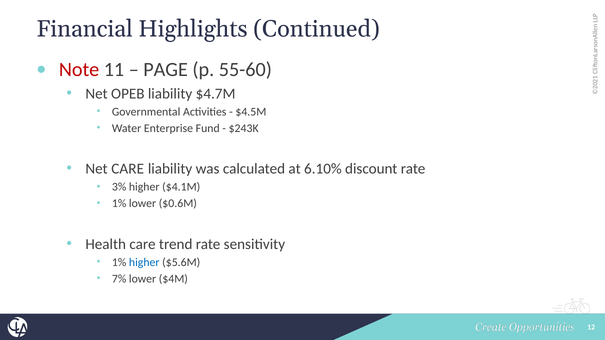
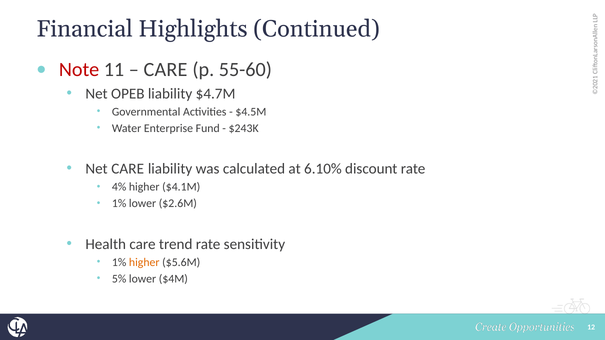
PAGE at (166, 70): PAGE -> CARE
3%: 3% -> 4%
$0.6M: $0.6M -> $2.6M
higher at (144, 263) colour: blue -> orange
7%: 7% -> 5%
